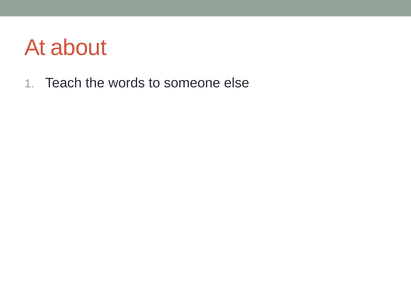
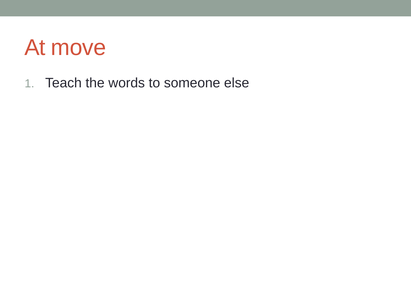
about: about -> move
